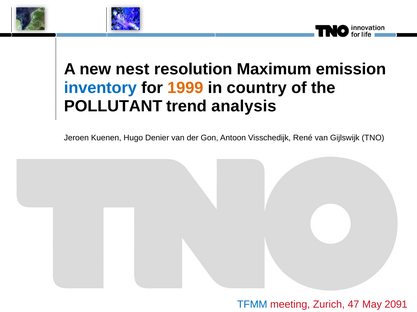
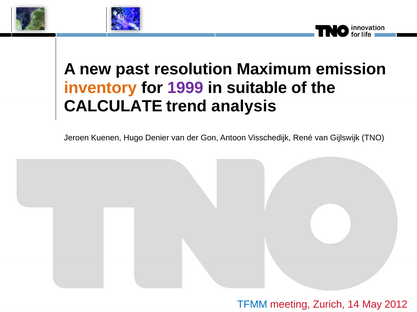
nest: nest -> past
inventory colour: blue -> orange
1999 colour: orange -> purple
country: country -> suitable
POLLUTANT: POLLUTANT -> CALCULATE
47: 47 -> 14
2091: 2091 -> 2012
